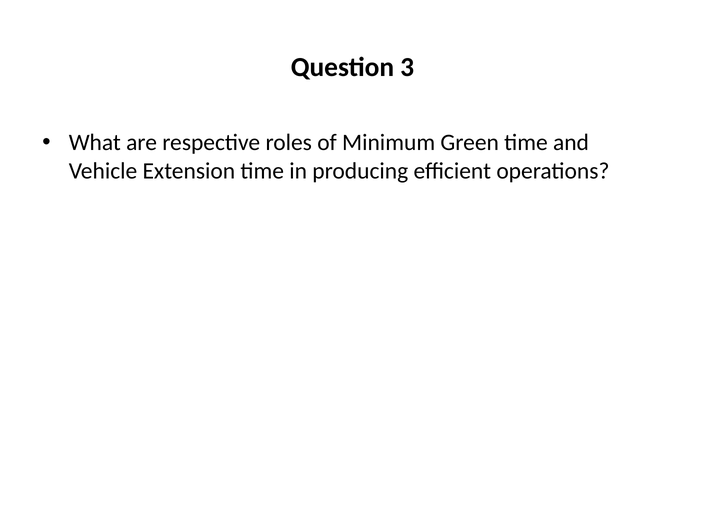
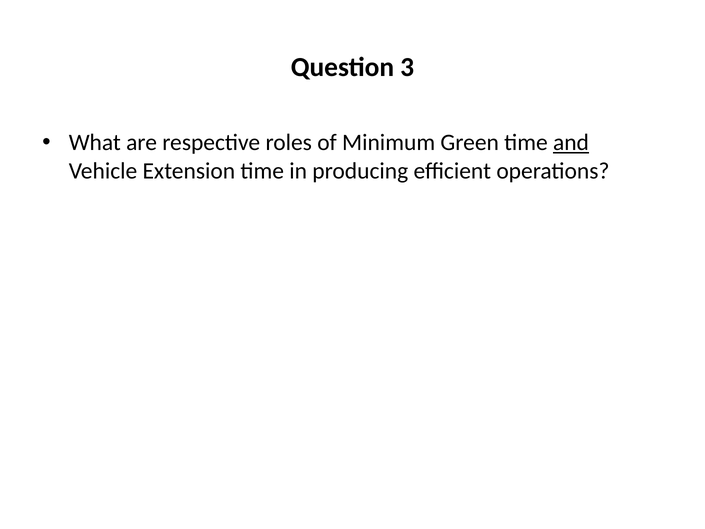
and underline: none -> present
